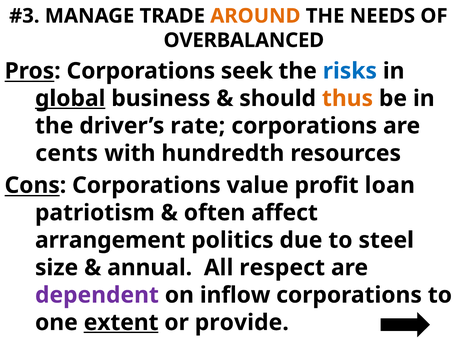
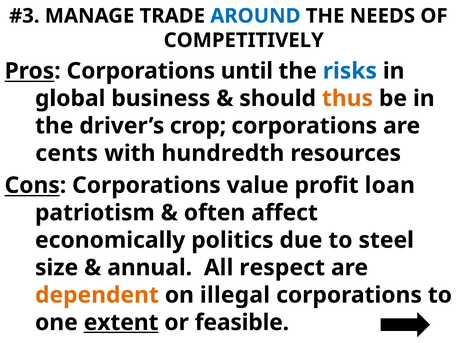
AROUND colour: orange -> blue
OVERBALANCED: OVERBALANCED -> COMPETITIVELY
seek: seek -> until
global underline: present -> none
rate: rate -> crop
arrangement: arrangement -> economically
dependent colour: purple -> orange
inflow: inflow -> illegal
provide: provide -> feasible
